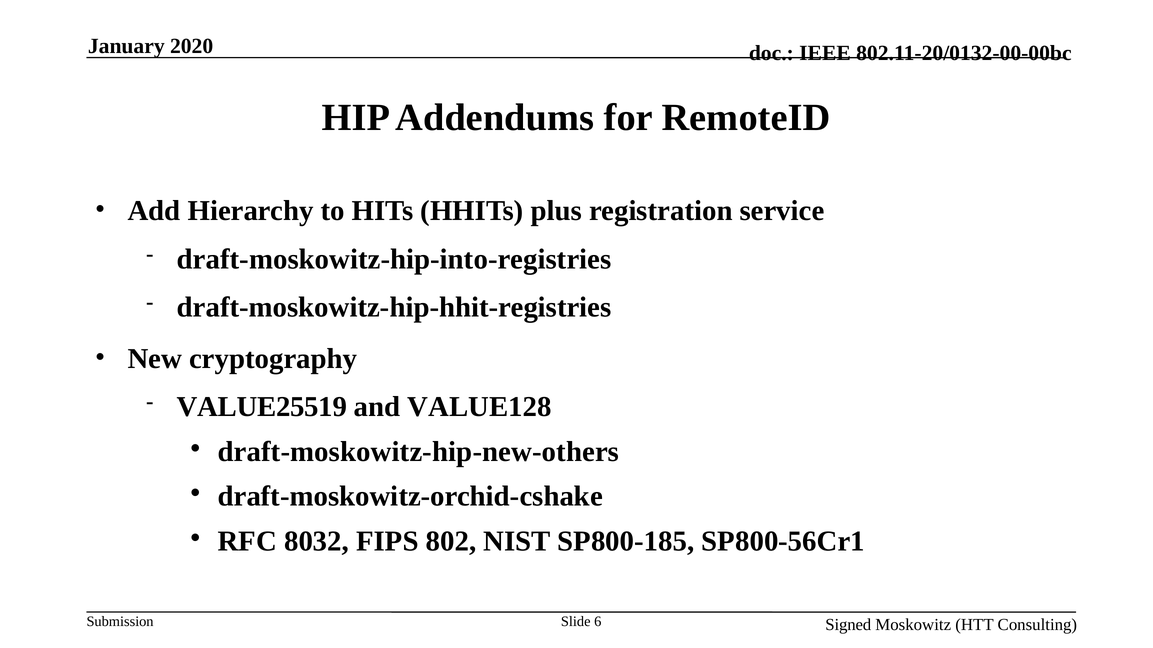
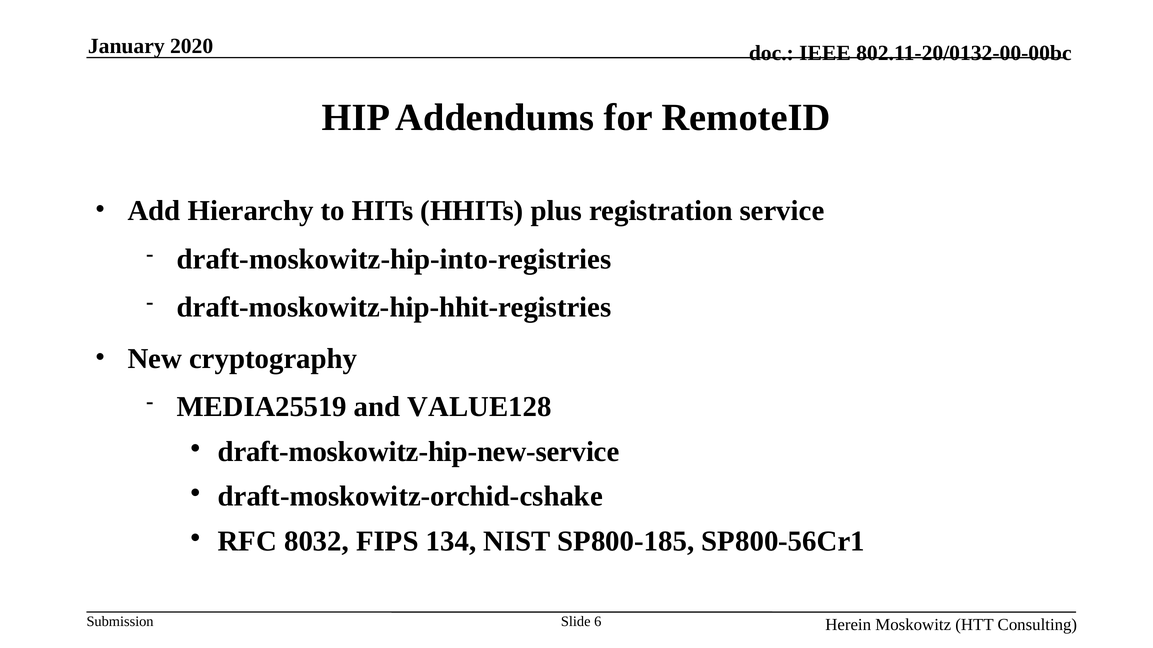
VALUE25519: VALUE25519 -> MEDIA25519
draft-moskowitz-hip-new-others: draft-moskowitz-hip-new-others -> draft-moskowitz-hip-new-service
802: 802 -> 134
Signed: Signed -> Herein
